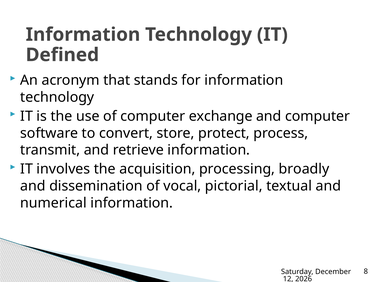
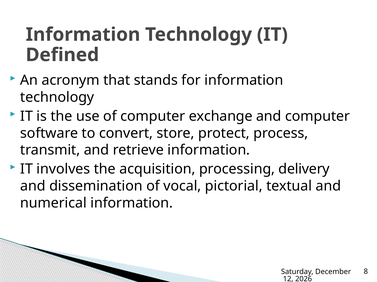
broadly: broadly -> delivery
